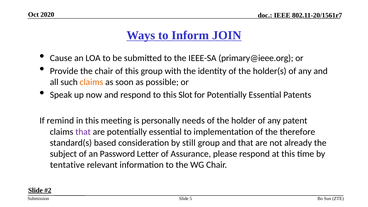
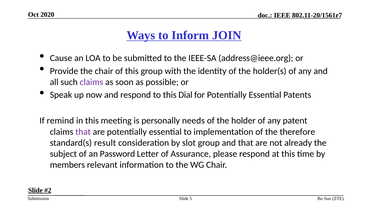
primary@ieee.org: primary@ieee.org -> address@ieee.org
claims at (91, 82) colour: orange -> purple
Slot: Slot -> Dial
based: based -> result
still: still -> slot
tentative: tentative -> members
